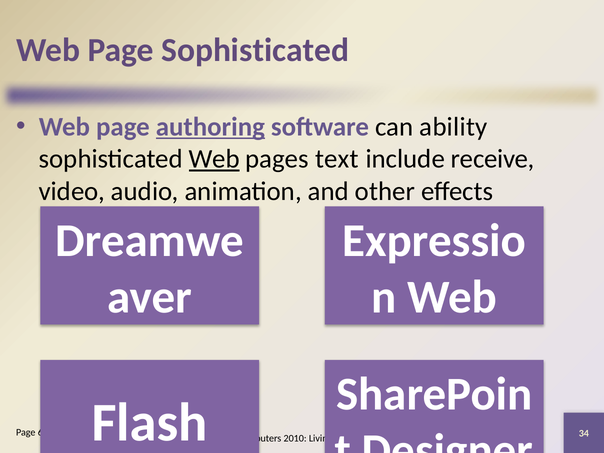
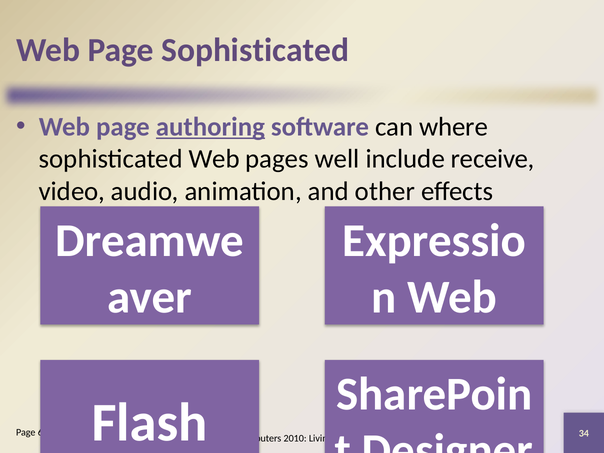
ability: ability -> where
Web at (214, 159) underline: present -> none
text: text -> well
